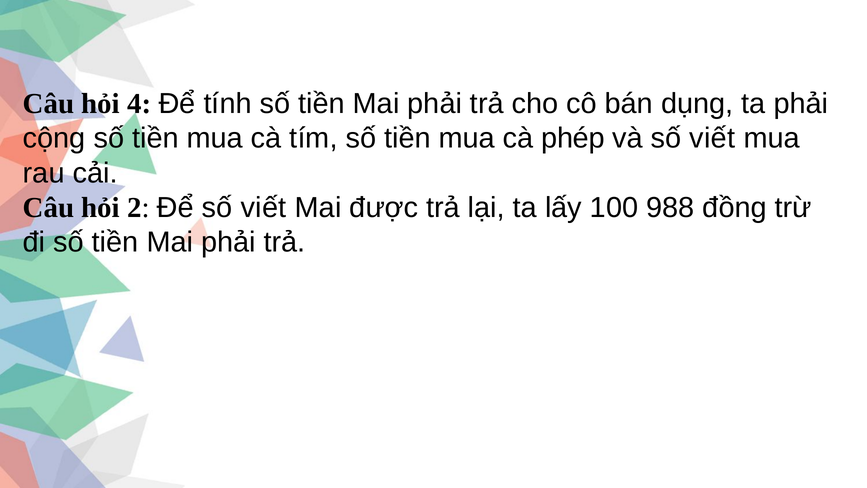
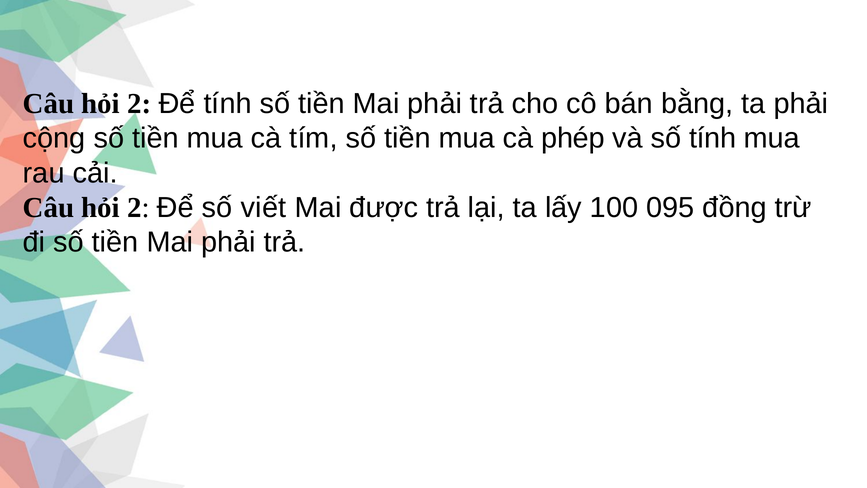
4 at (139, 104): 4 -> 2
dụng: dụng -> bằng
và số viết: viết -> tính
988: 988 -> 095
